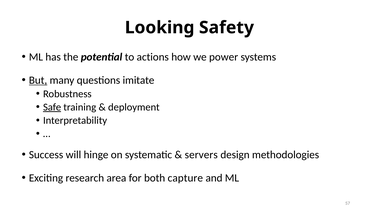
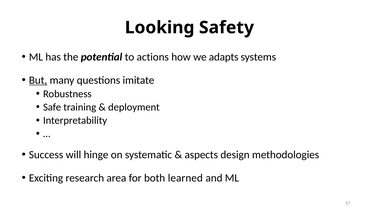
power: power -> adapts
Safe underline: present -> none
servers: servers -> aspects
capture: capture -> learned
